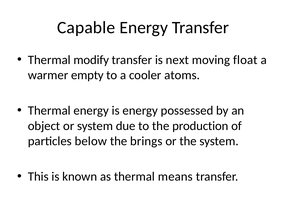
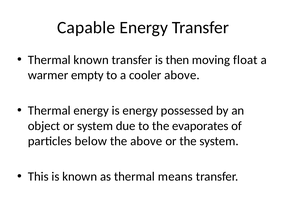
Thermal modify: modify -> known
next: next -> then
cooler atoms: atoms -> above
production: production -> evaporates
the brings: brings -> above
